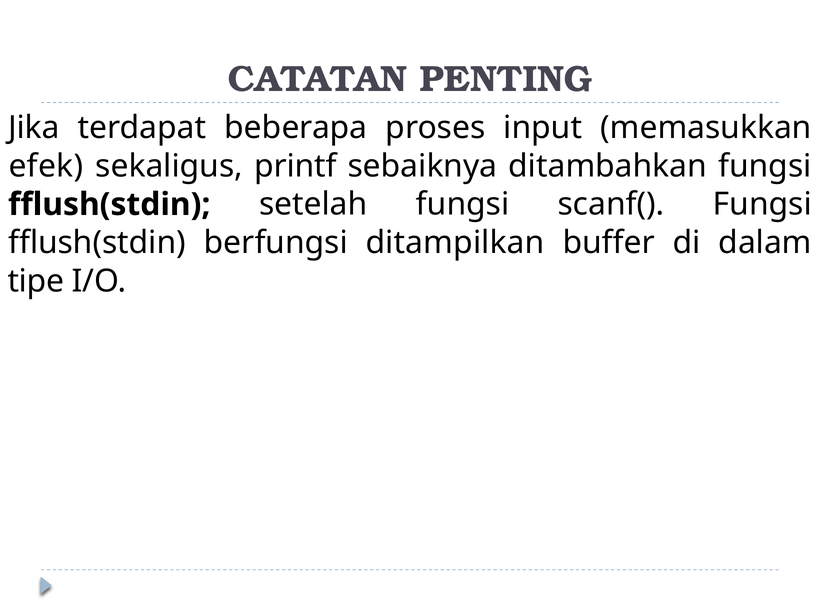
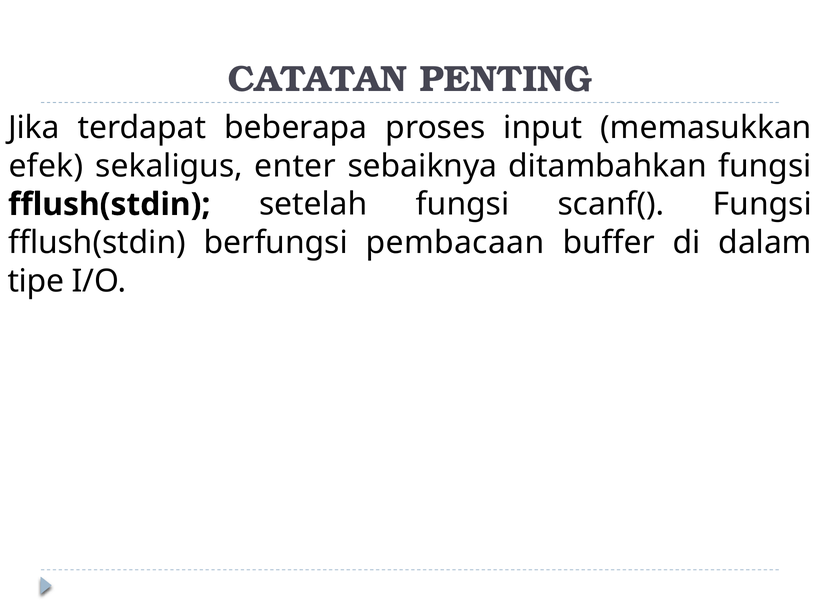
printf: printf -> enter
ditampilkan: ditampilkan -> pembacaan
